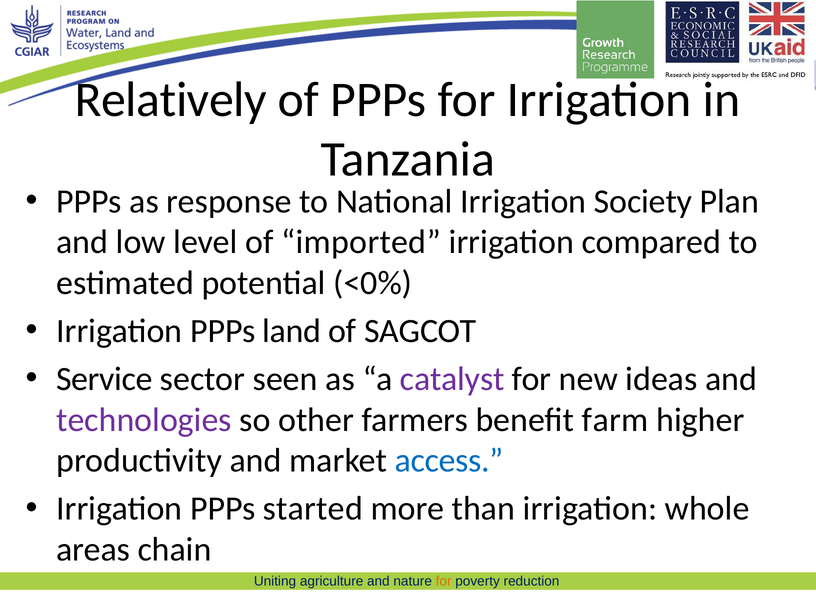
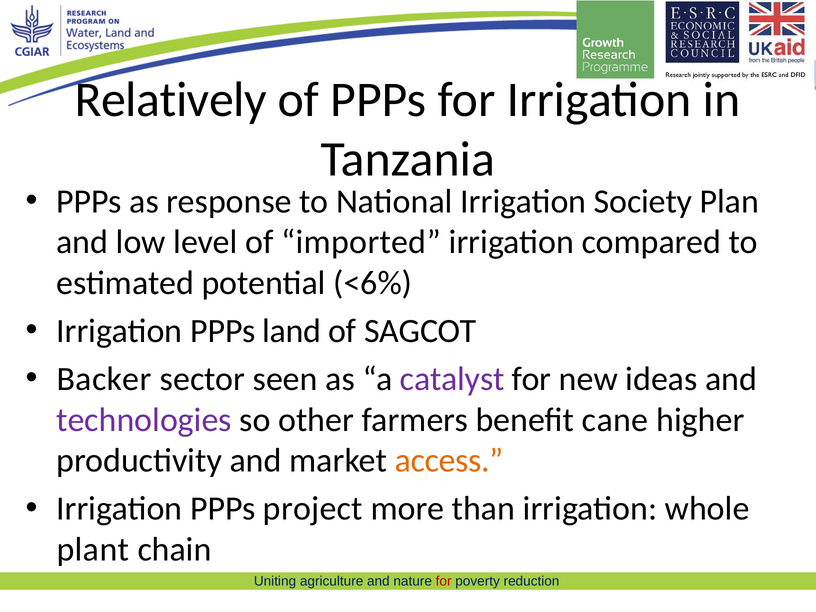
<0%: <0% -> <6%
Service: Service -> Backer
farm: farm -> cane
access colour: blue -> orange
started: started -> project
areas: areas -> plant
for at (444, 581) colour: orange -> red
